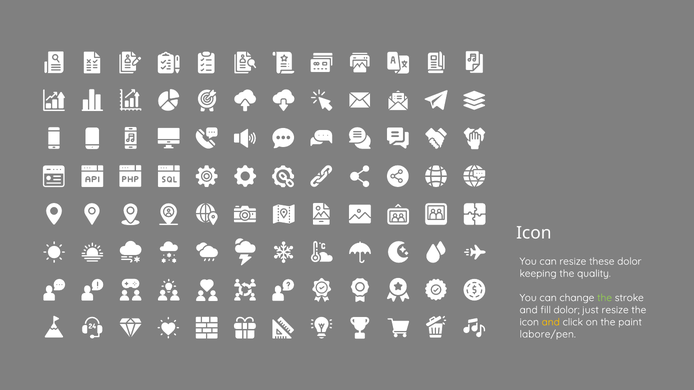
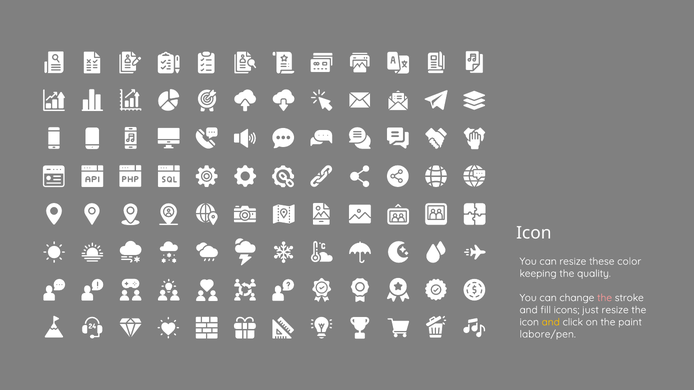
these dolor: dolor -> color
the at (605, 298) colour: light green -> pink
fill dolor: dolor -> icons
